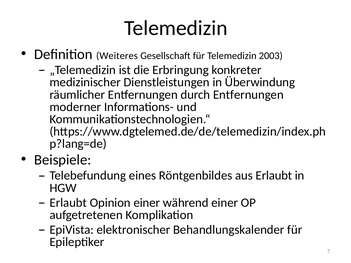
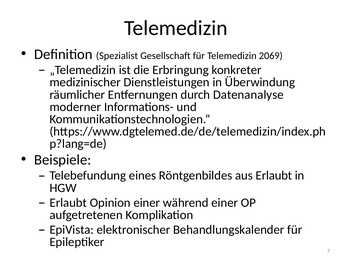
Weiteres: Weiteres -> Spezialist
2003: 2003 -> 2069
durch Entfernungen: Entfernungen -> Datenanalyse
